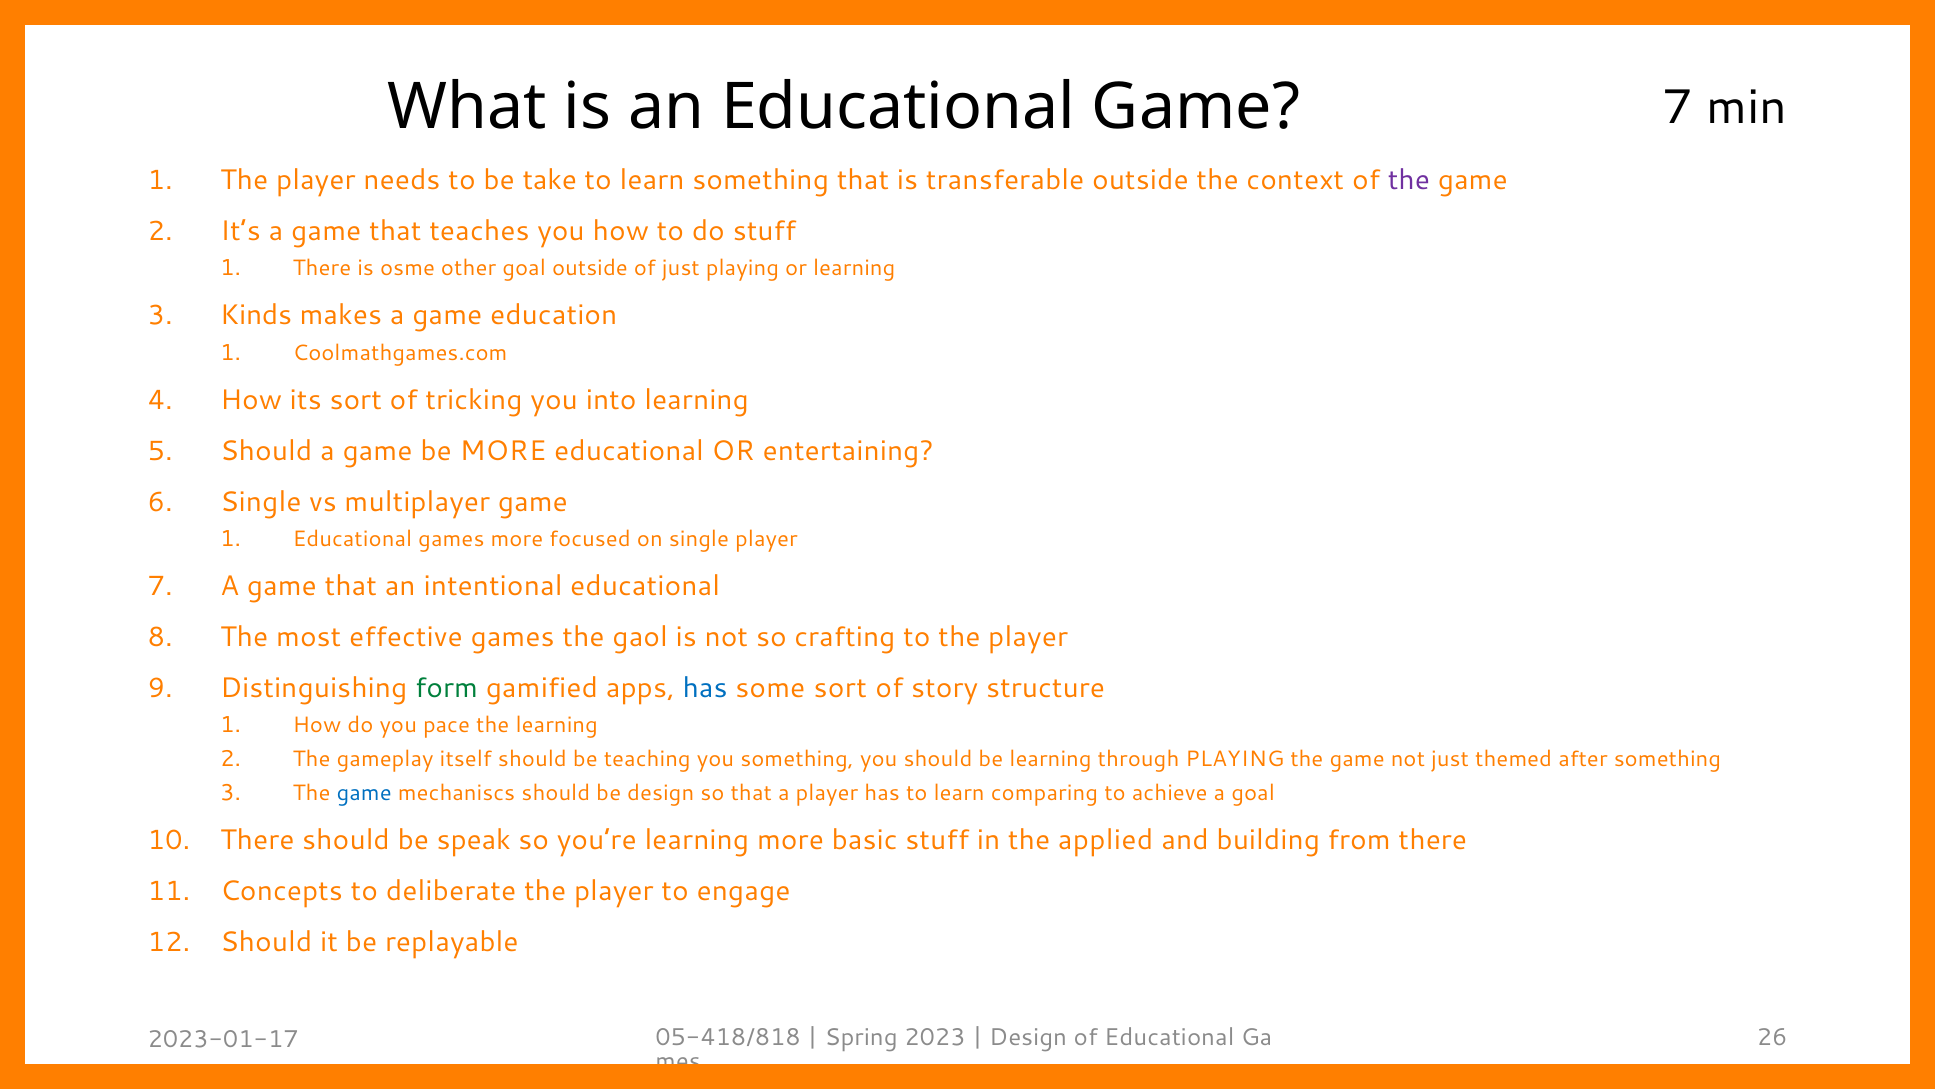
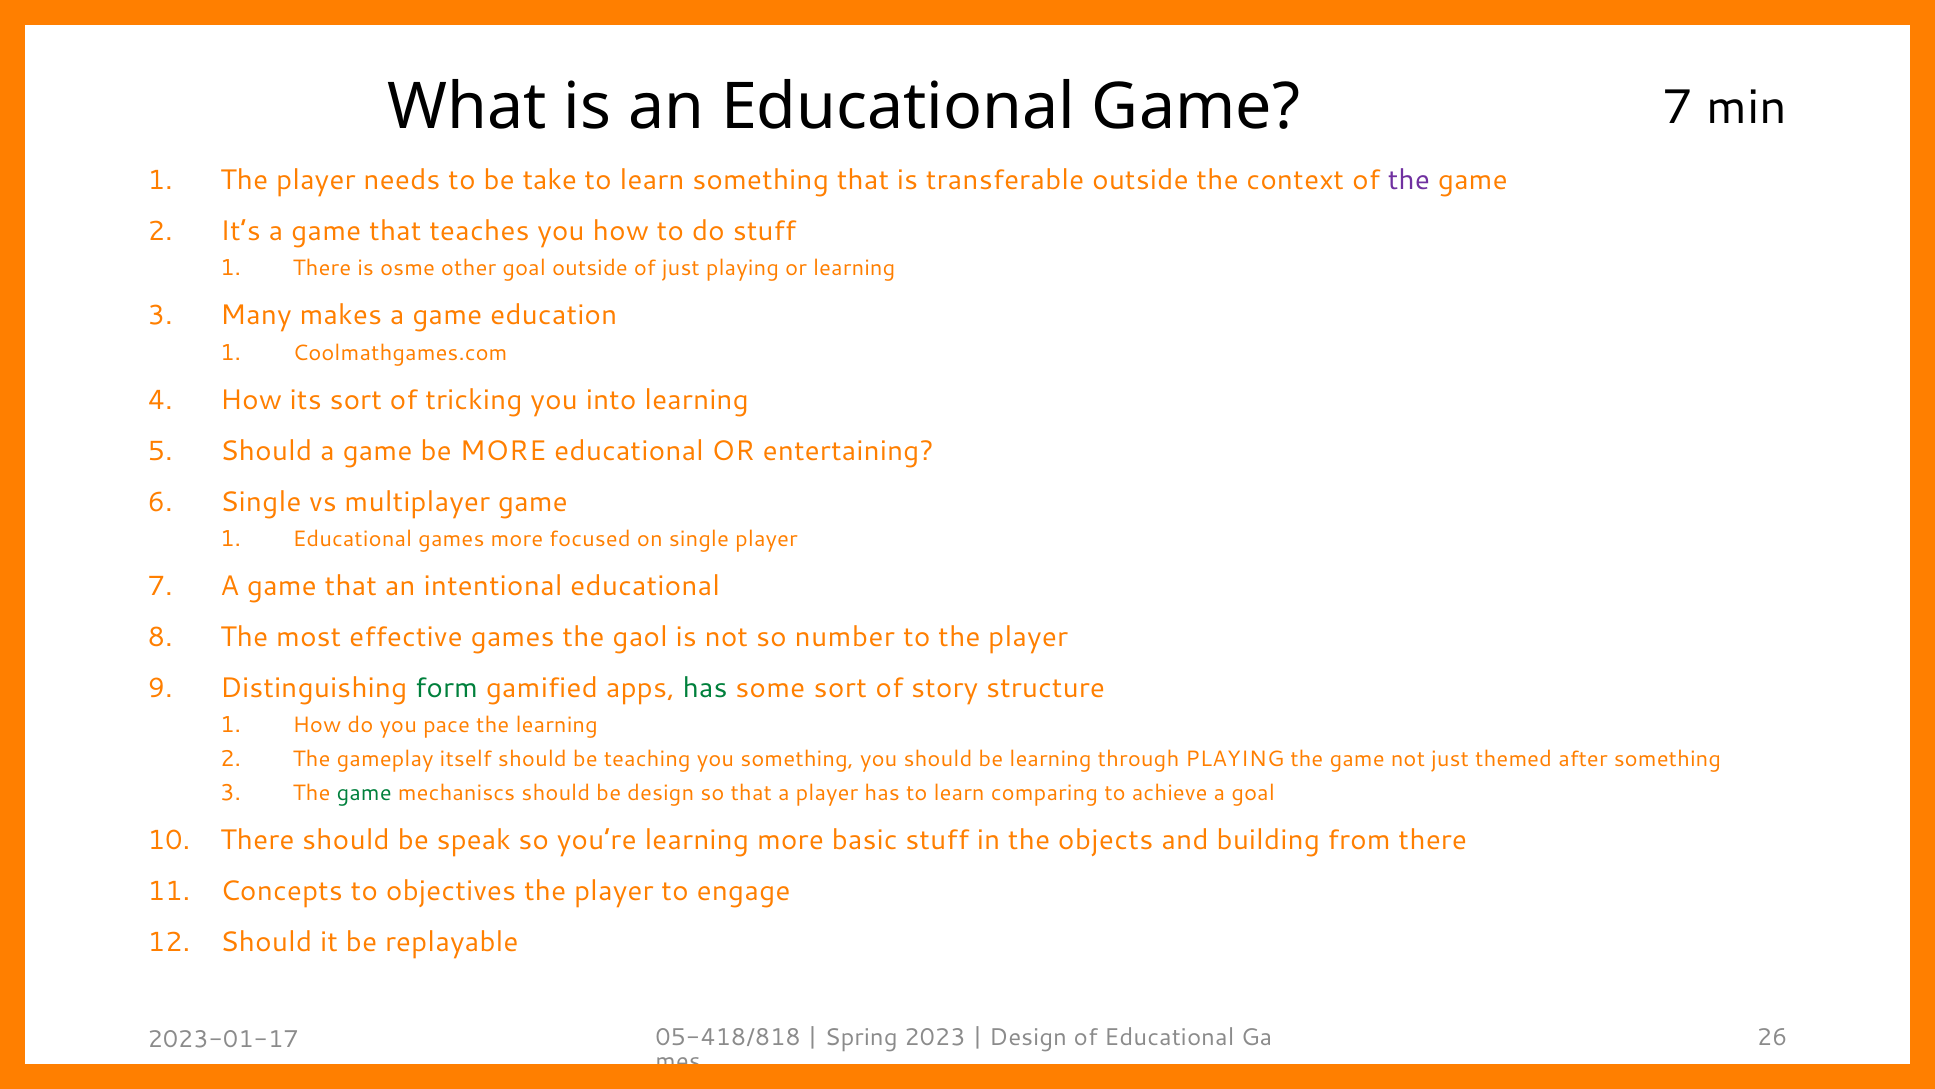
Kinds: Kinds -> Many
crafting: crafting -> number
has at (705, 687) colour: blue -> green
game at (364, 793) colour: blue -> green
applied: applied -> objects
deliberate: deliberate -> objectives
